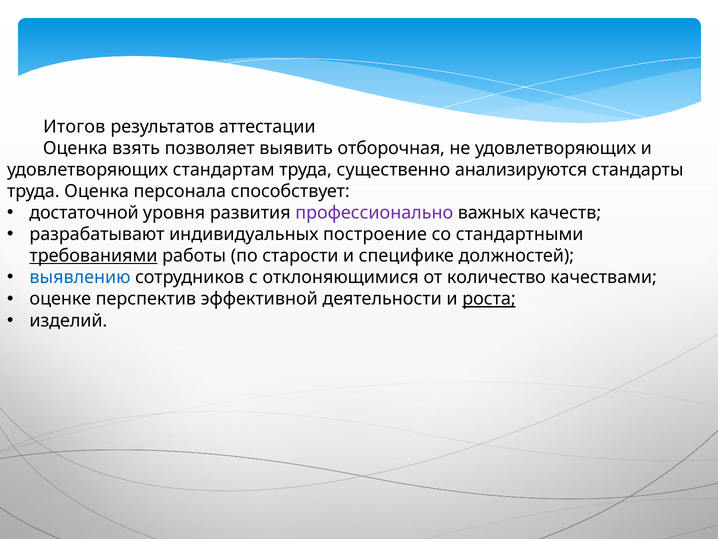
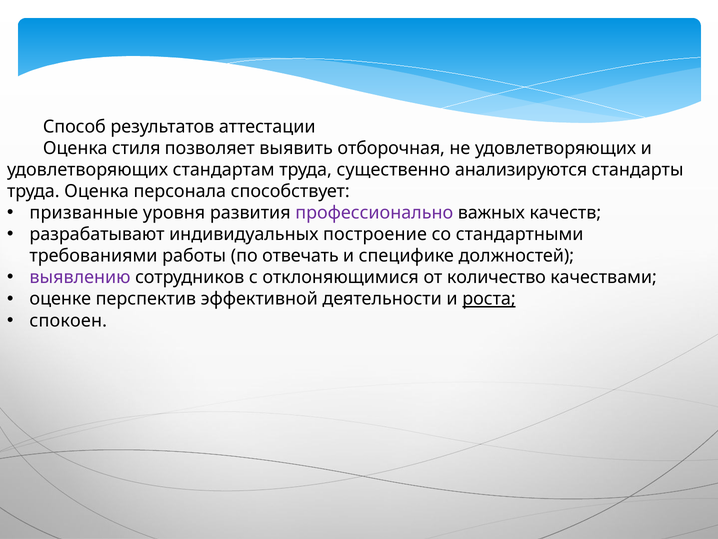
Итогов: Итогов -> Способ
взять: взять -> стиля
достаточной: достаточной -> призванные
требованиями underline: present -> none
старости: старости -> отвечать
выявлению colour: blue -> purple
изделий: изделий -> спокоен
